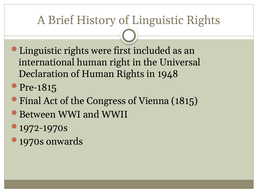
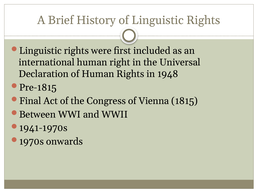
1972-1970s: 1972-1970s -> 1941-1970s
